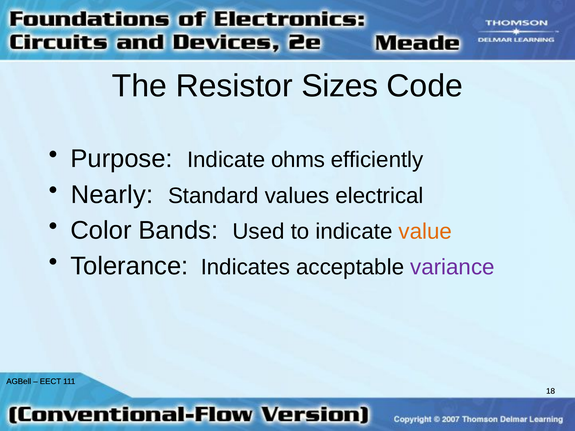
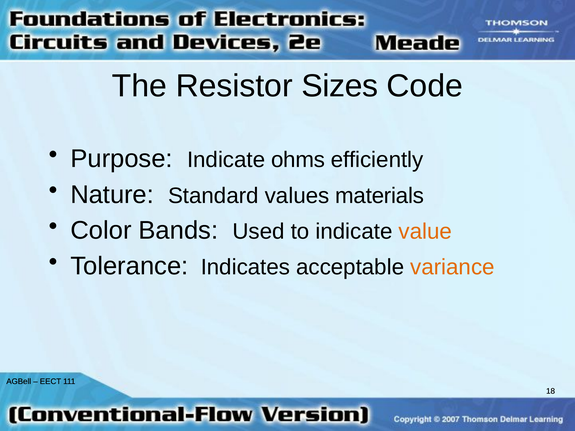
Nearly: Nearly -> Nature
electrical: electrical -> materials
variance colour: purple -> orange
